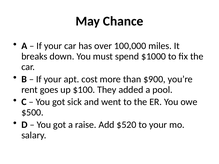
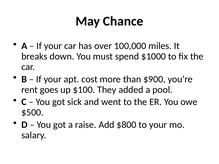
$520: $520 -> $800
